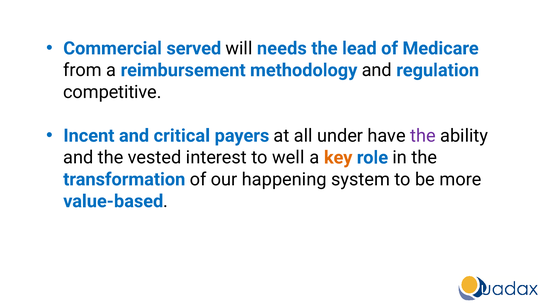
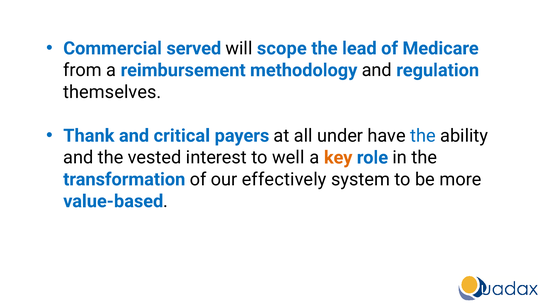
needs: needs -> scope
competitive: competitive -> themselves
Incent: Incent -> Thank
the at (423, 136) colour: purple -> blue
happening: happening -> effectively
